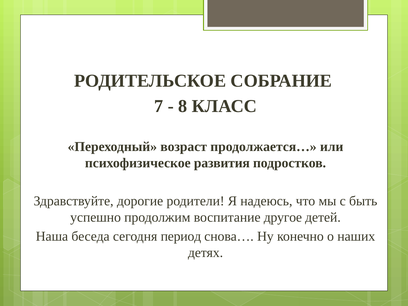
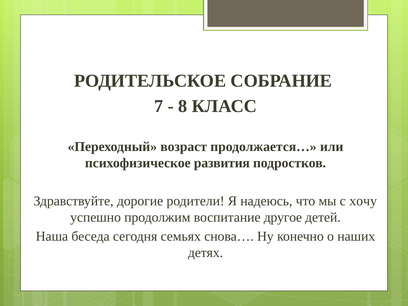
быть: быть -> хочу
период: период -> семьях
